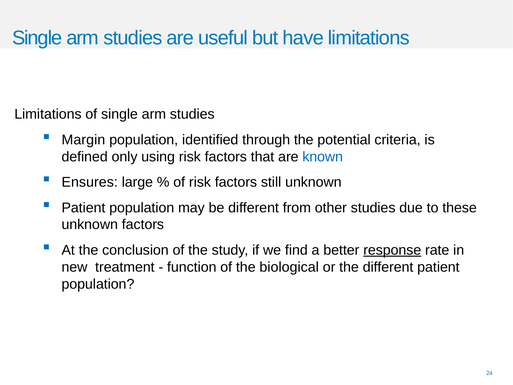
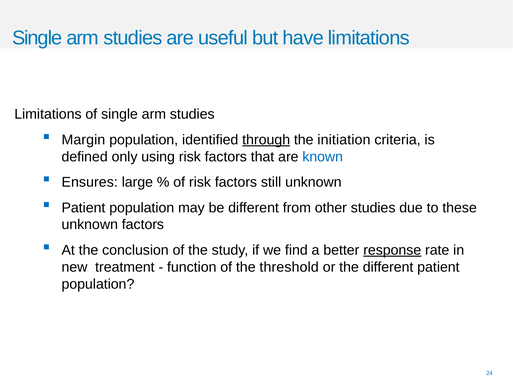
through underline: none -> present
potential: potential -> initiation
biological: biological -> threshold
